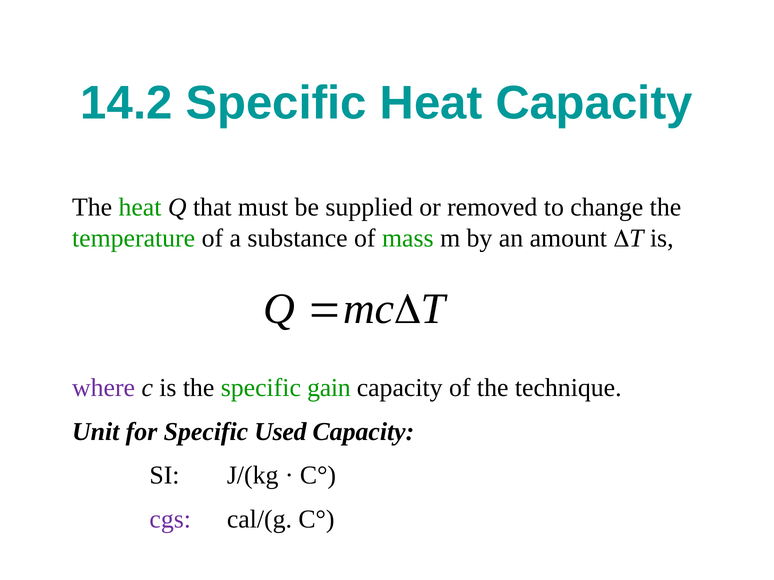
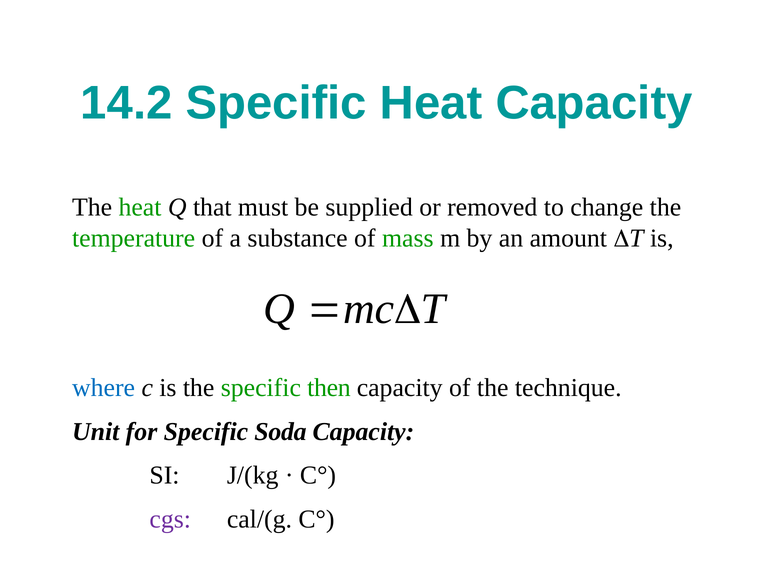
where colour: purple -> blue
gain: gain -> then
Used: Used -> Soda
